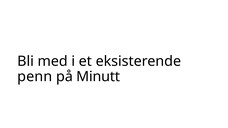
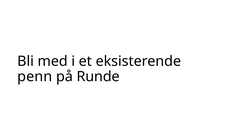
Minutt: Minutt -> Runde
